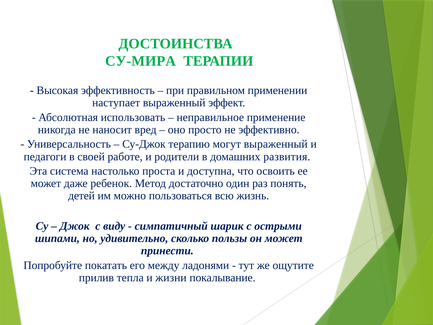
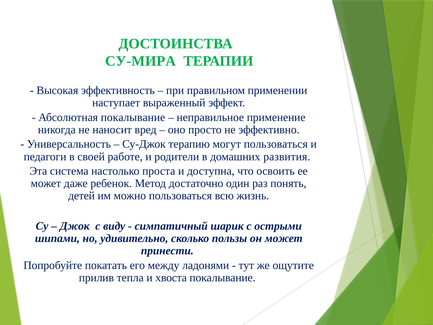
Абсолютная использовать: использовать -> покалывание
могут выраженный: выраженный -> пользоваться
жизни: жизни -> хвоста
